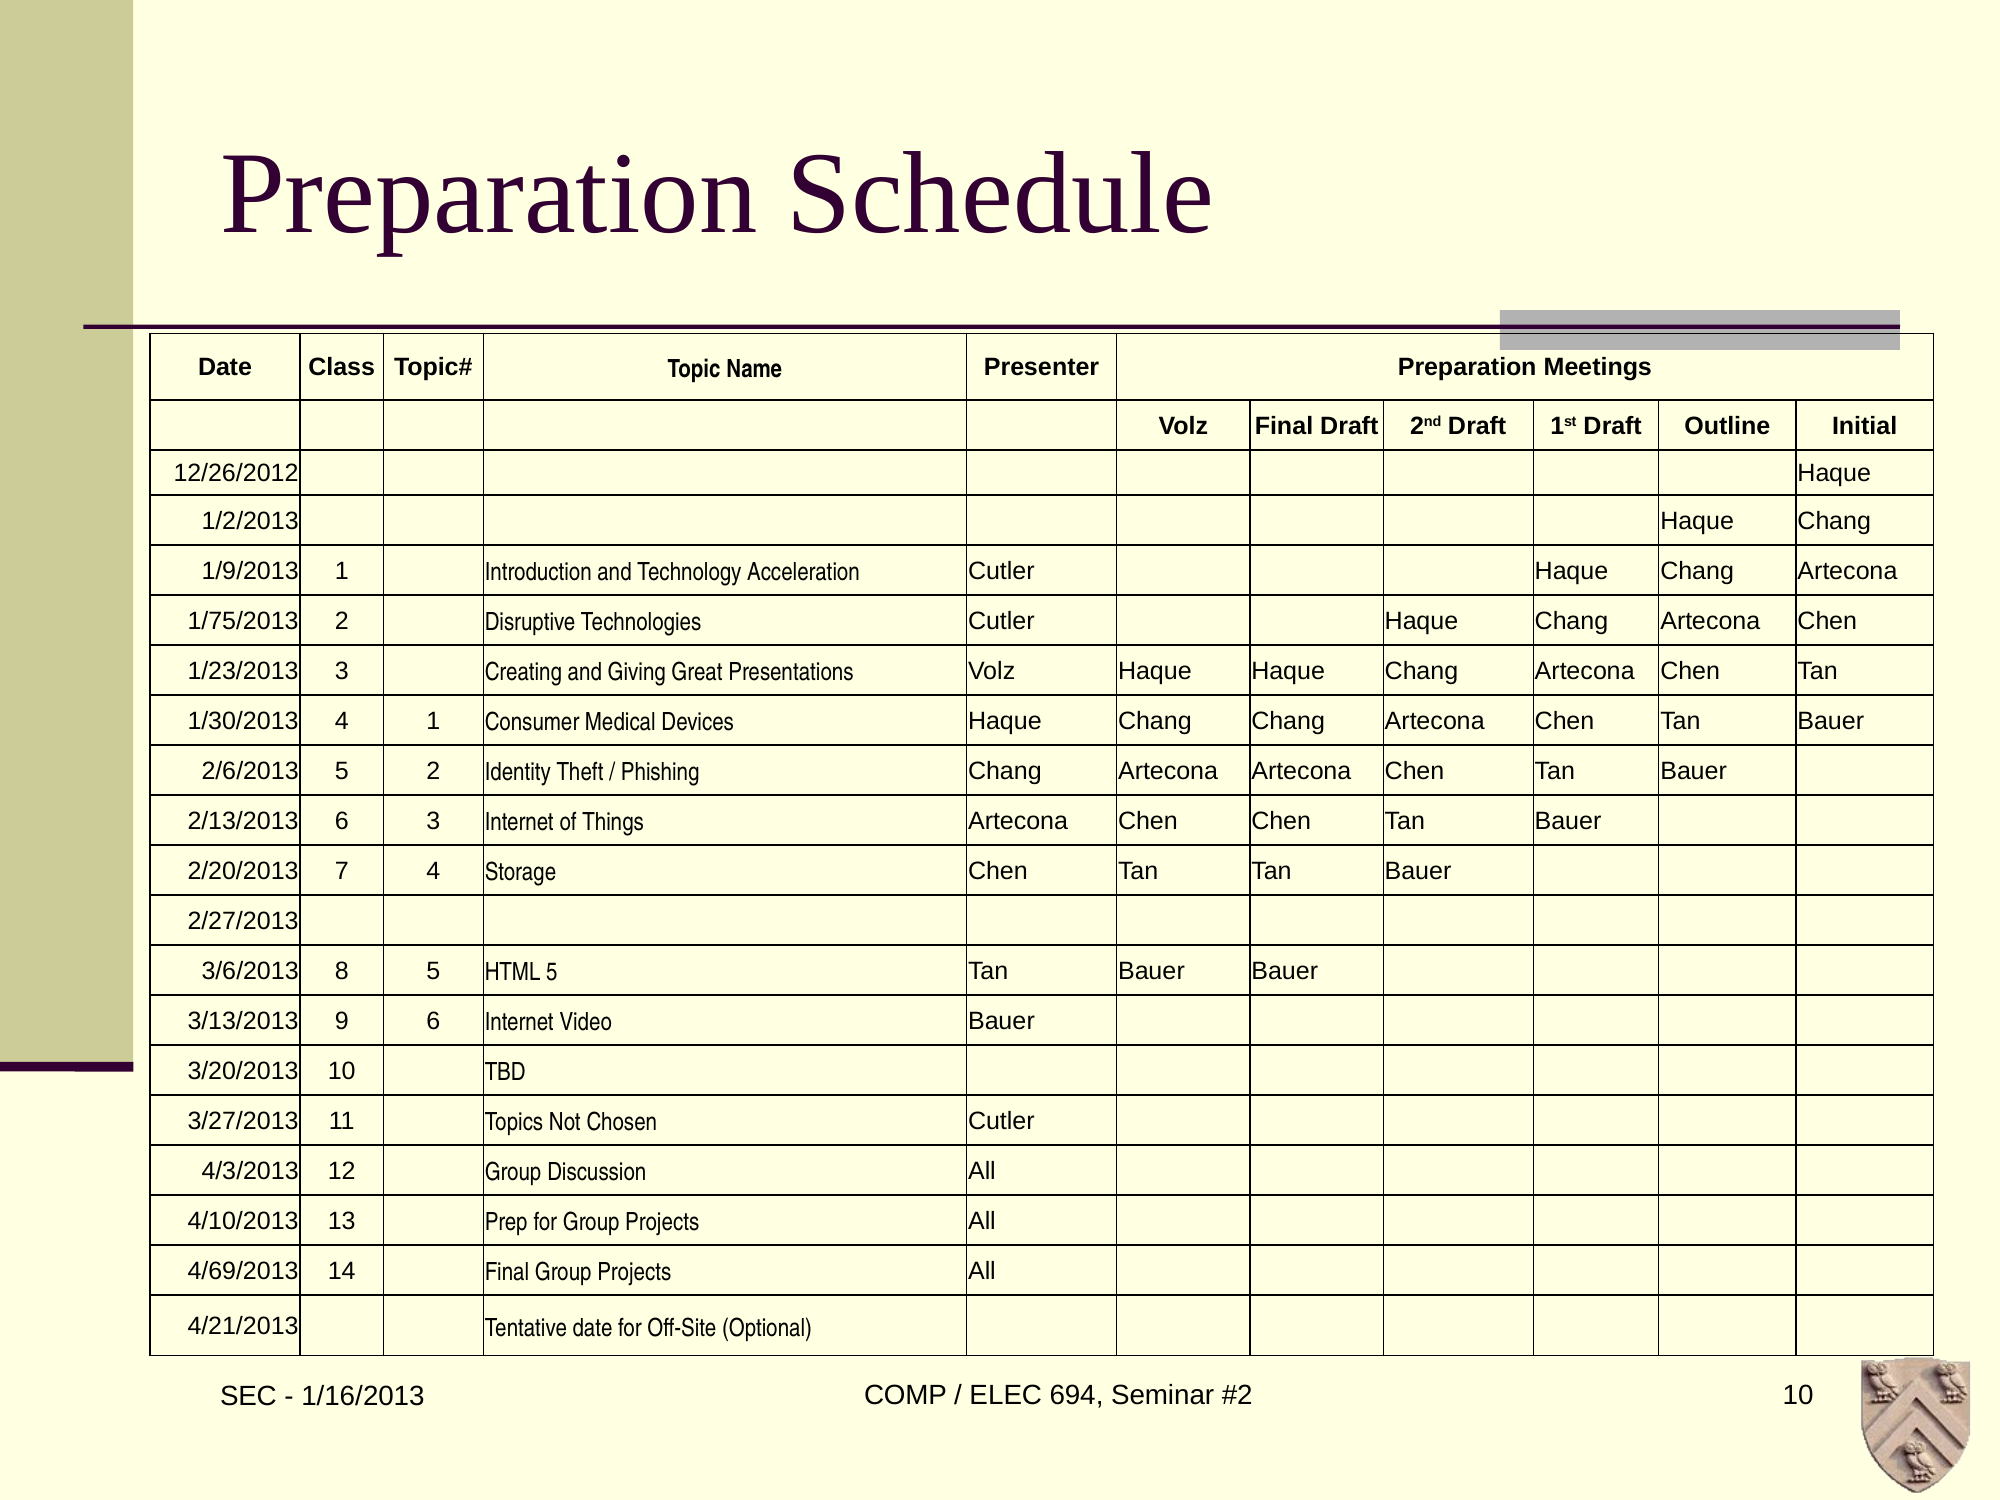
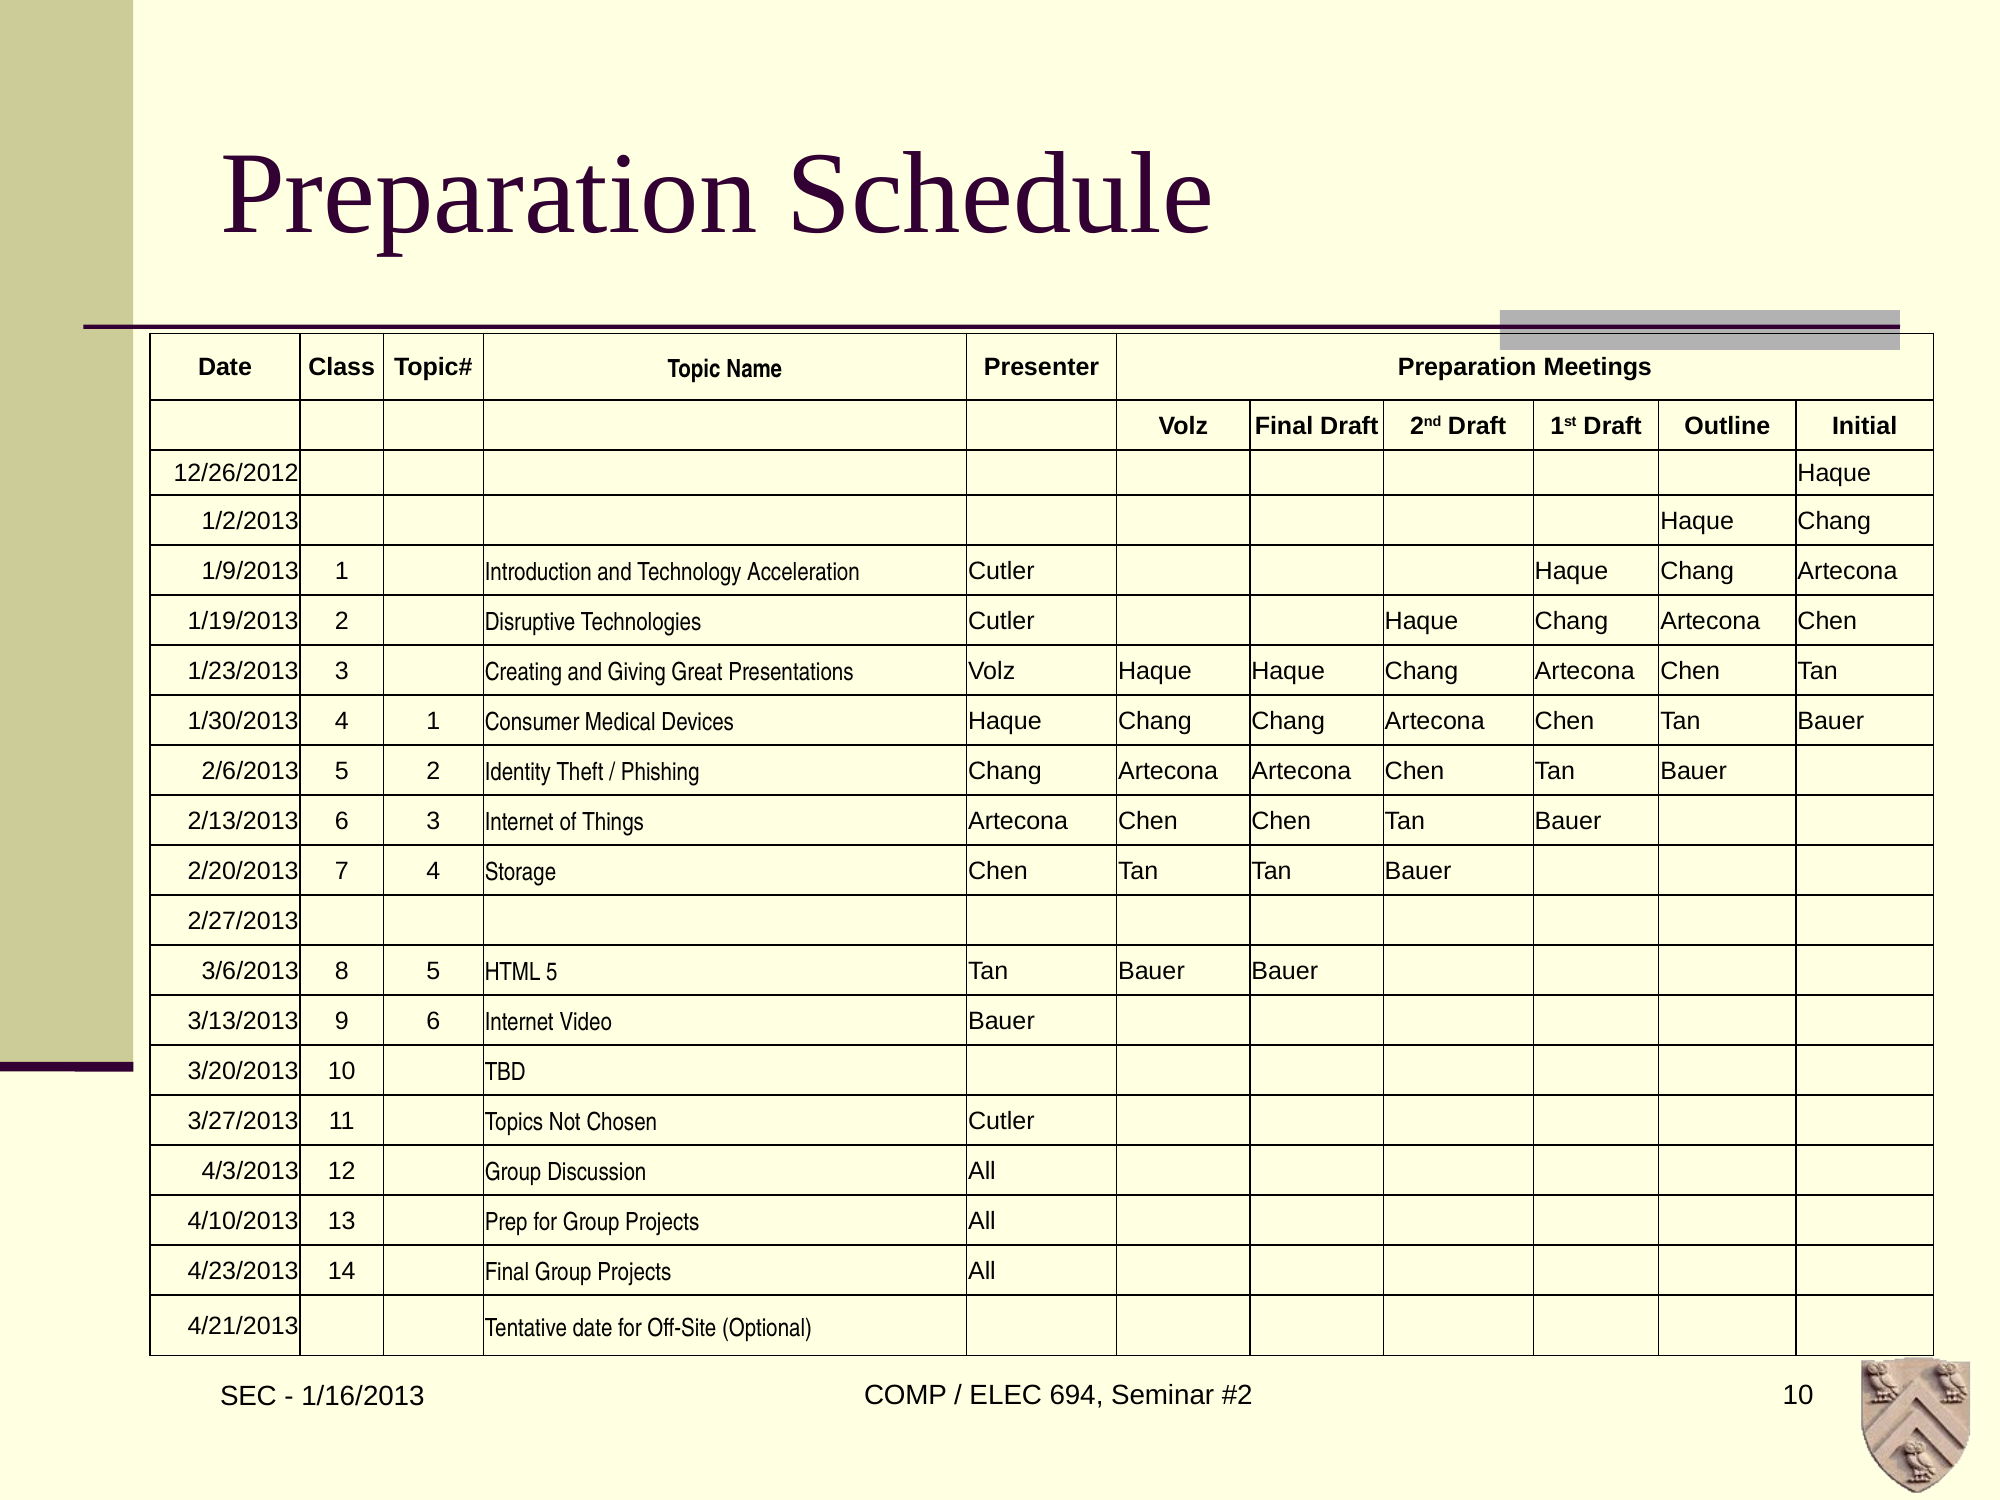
1/75/2013: 1/75/2013 -> 1/19/2013
4/69/2013: 4/69/2013 -> 4/23/2013
